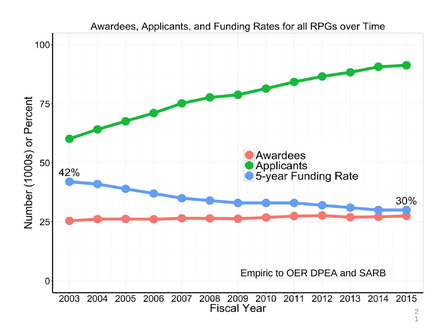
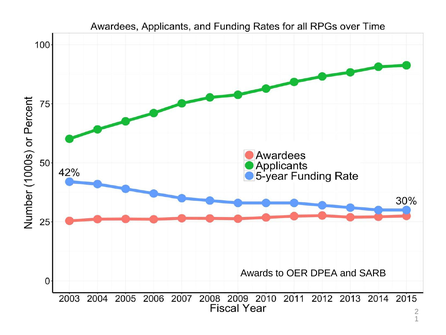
Empiric: Empiric -> Awards
